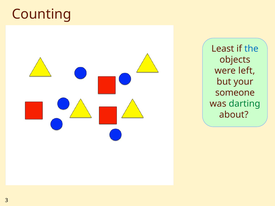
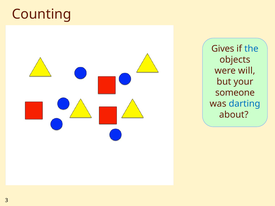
Least: Least -> Gives
left: left -> will
darting colour: green -> blue
